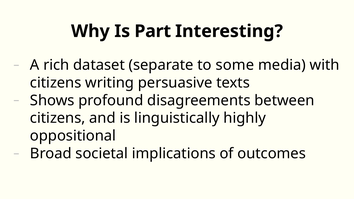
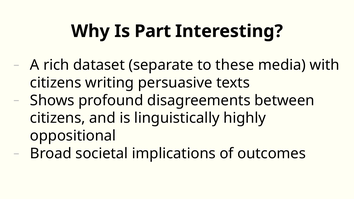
some: some -> these
